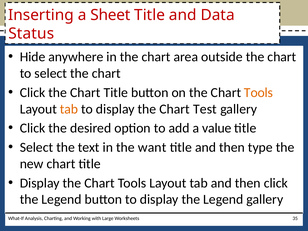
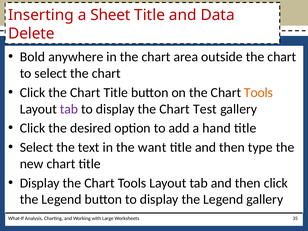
Status: Status -> Delete
Hide: Hide -> Bold
tab at (69, 109) colour: orange -> purple
value: value -> hand
